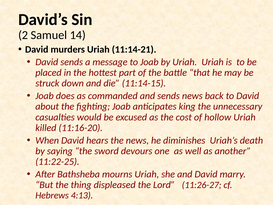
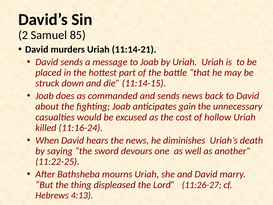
14: 14 -> 85
king: king -> gain
11:16-20: 11:16-20 -> 11:16-24
